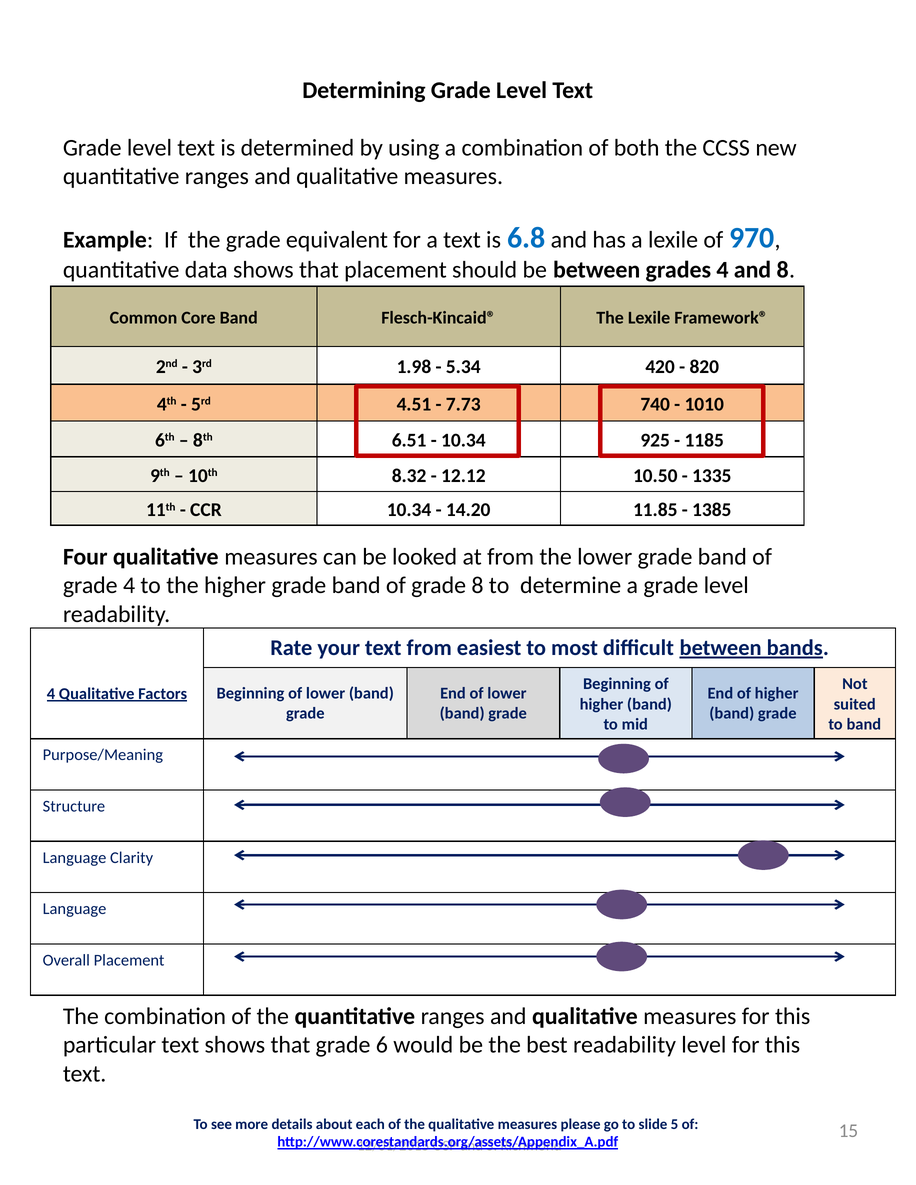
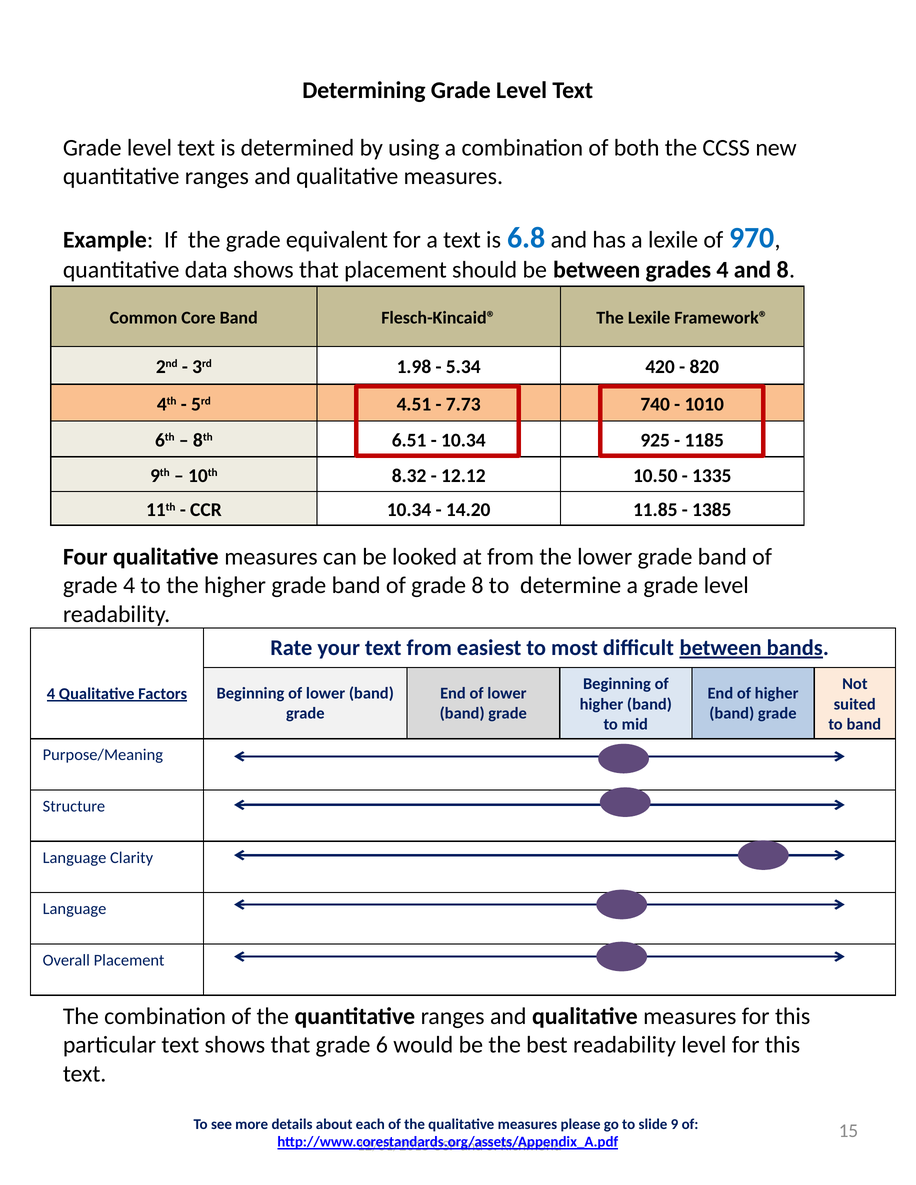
5: 5 -> 9
